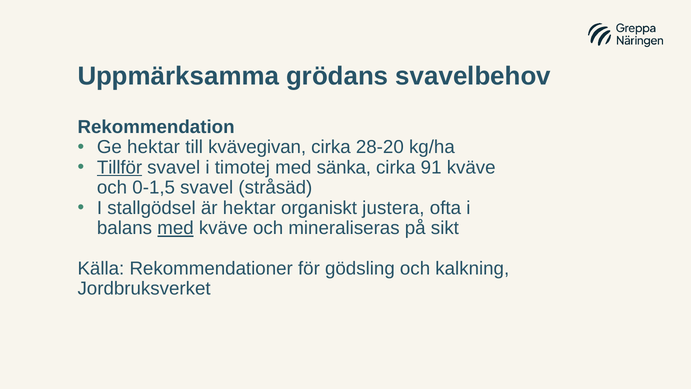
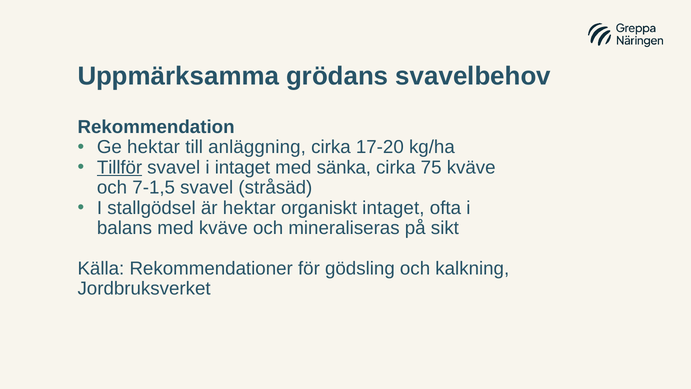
kvävegivan: kvävegivan -> anläggning
28-20: 28-20 -> 17-20
i timotej: timotej -> intaget
91: 91 -> 75
0-1,5: 0-1,5 -> 7-1,5
organiskt justera: justera -> intaget
med at (175, 228) underline: present -> none
